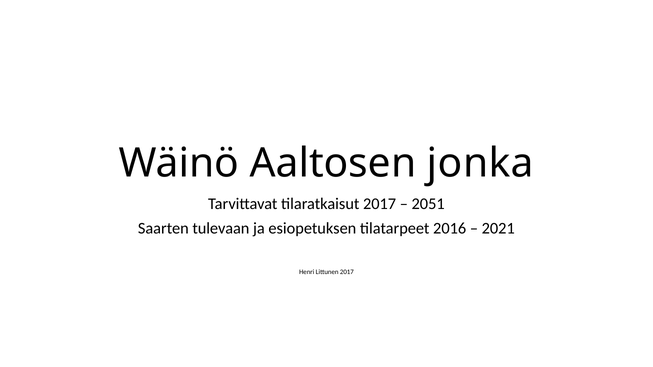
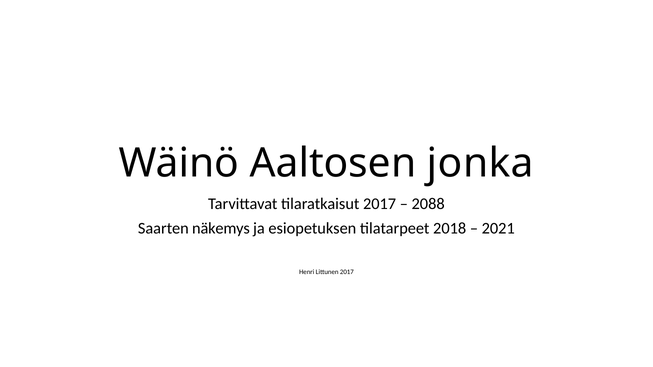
2051: 2051 -> 2088
tulevaan: tulevaan -> näkemys
2016: 2016 -> 2018
